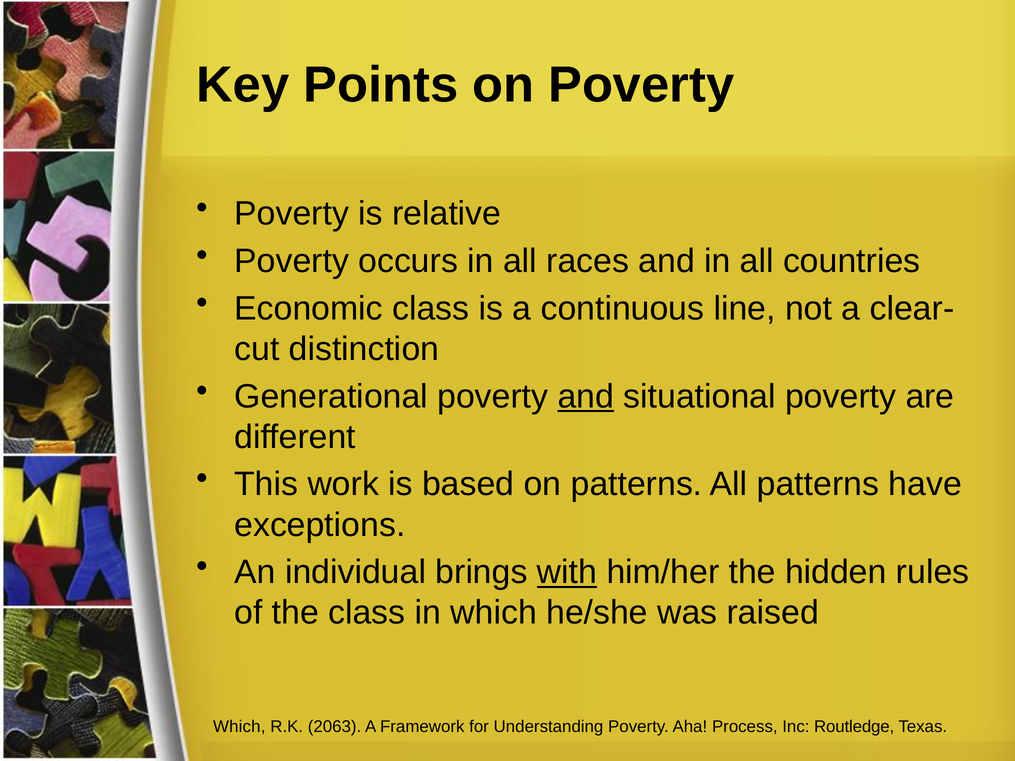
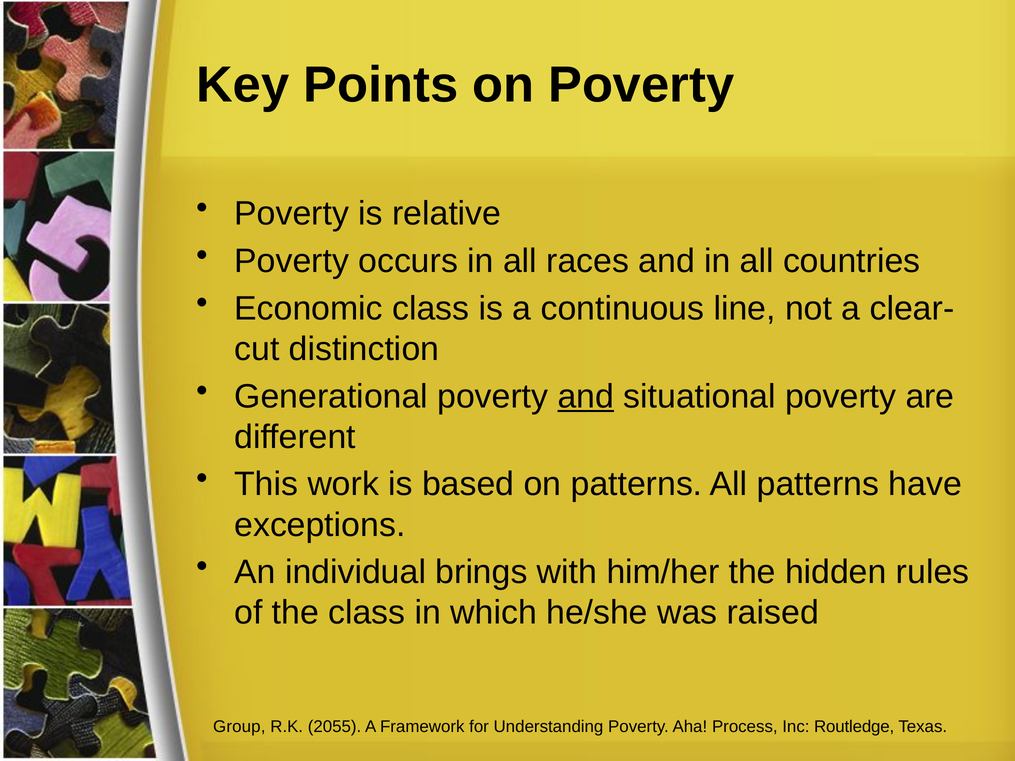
with underline: present -> none
Which at (239, 727): Which -> Group
2063: 2063 -> 2055
